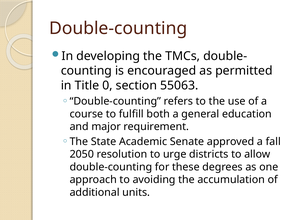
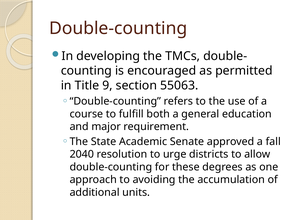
0: 0 -> 9
2050: 2050 -> 2040
